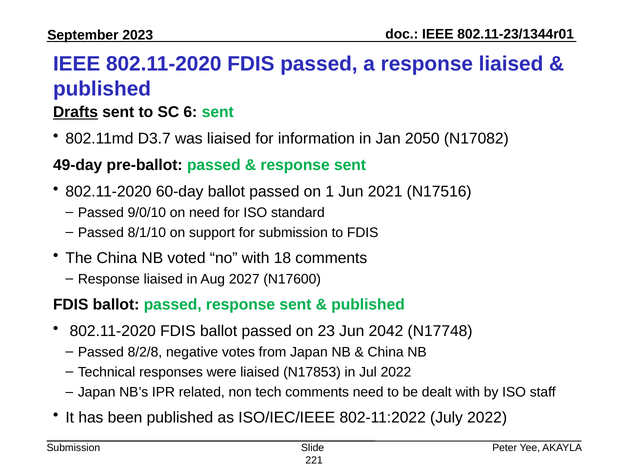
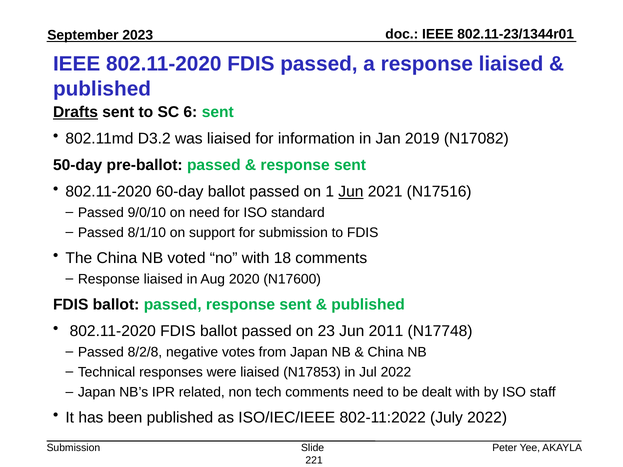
D3.7: D3.7 -> D3.2
2050: 2050 -> 2019
49-day: 49-day -> 50-day
Jun at (351, 192) underline: none -> present
2027: 2027 -> 2020
2042: 2042 -> 2011
